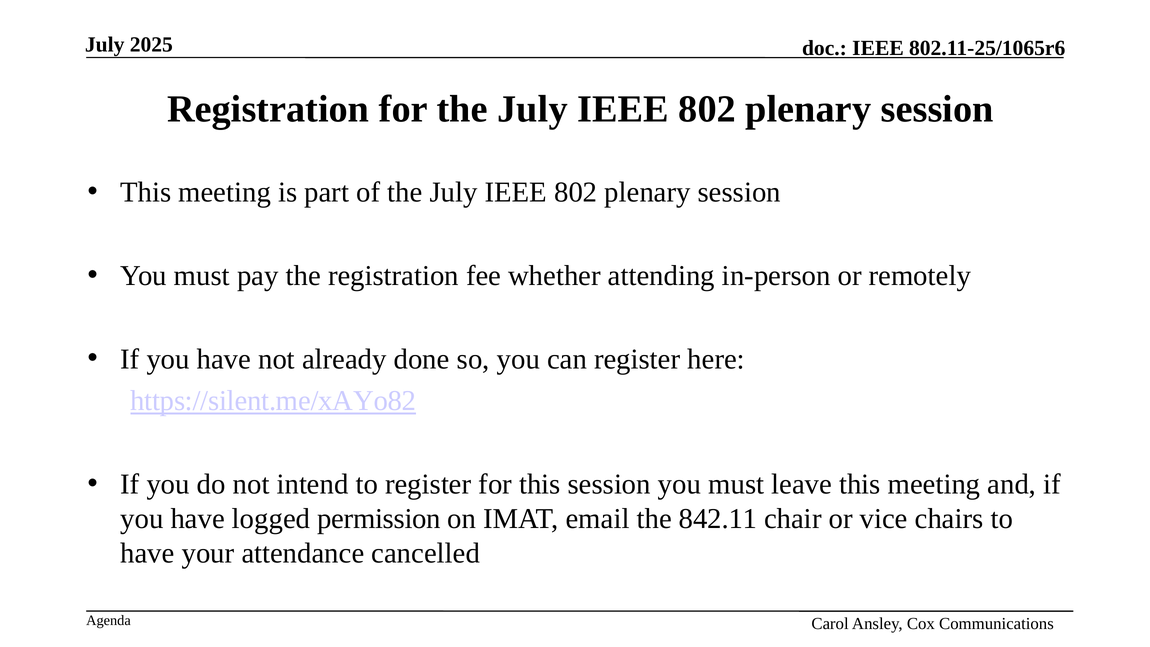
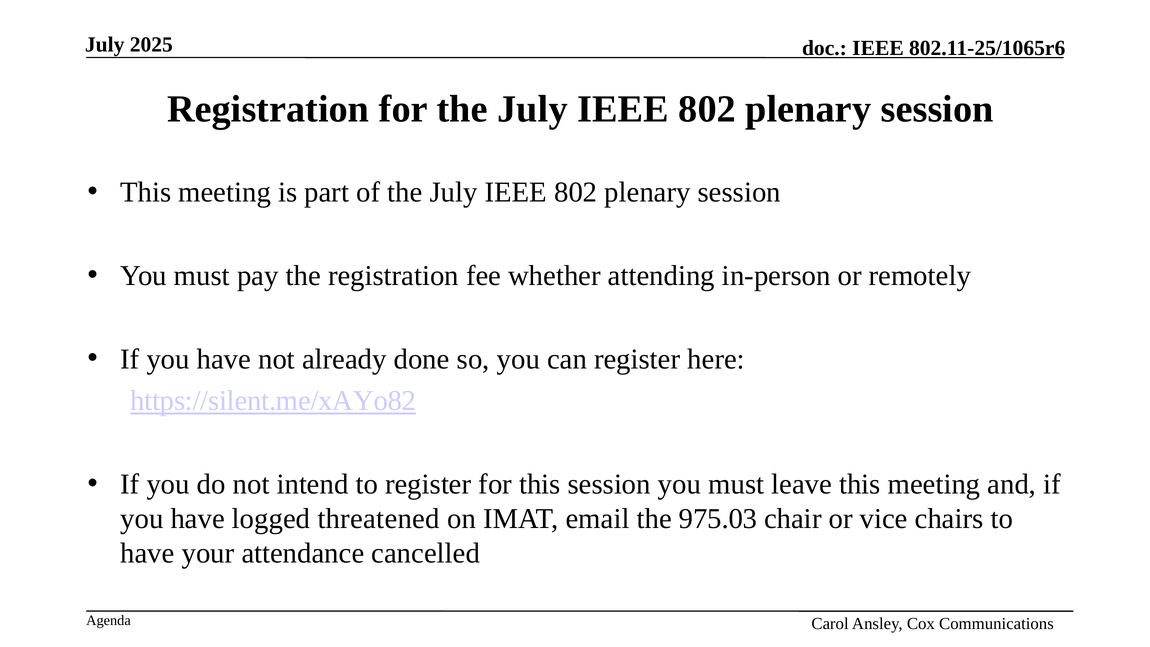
permission: permission -> threatened
842.11: 842.11 -> 975.03
